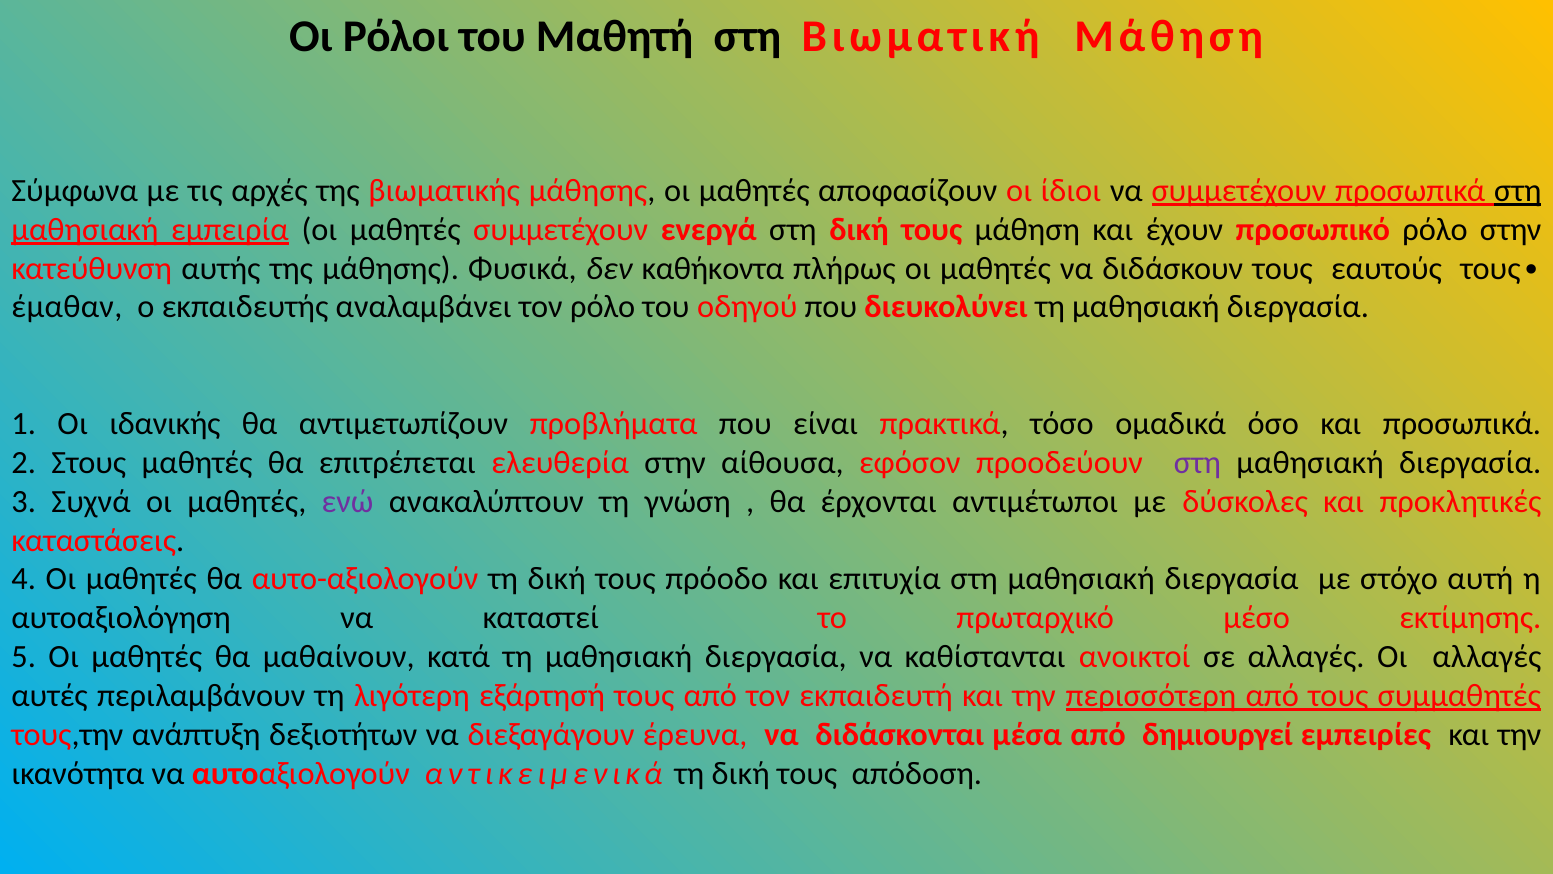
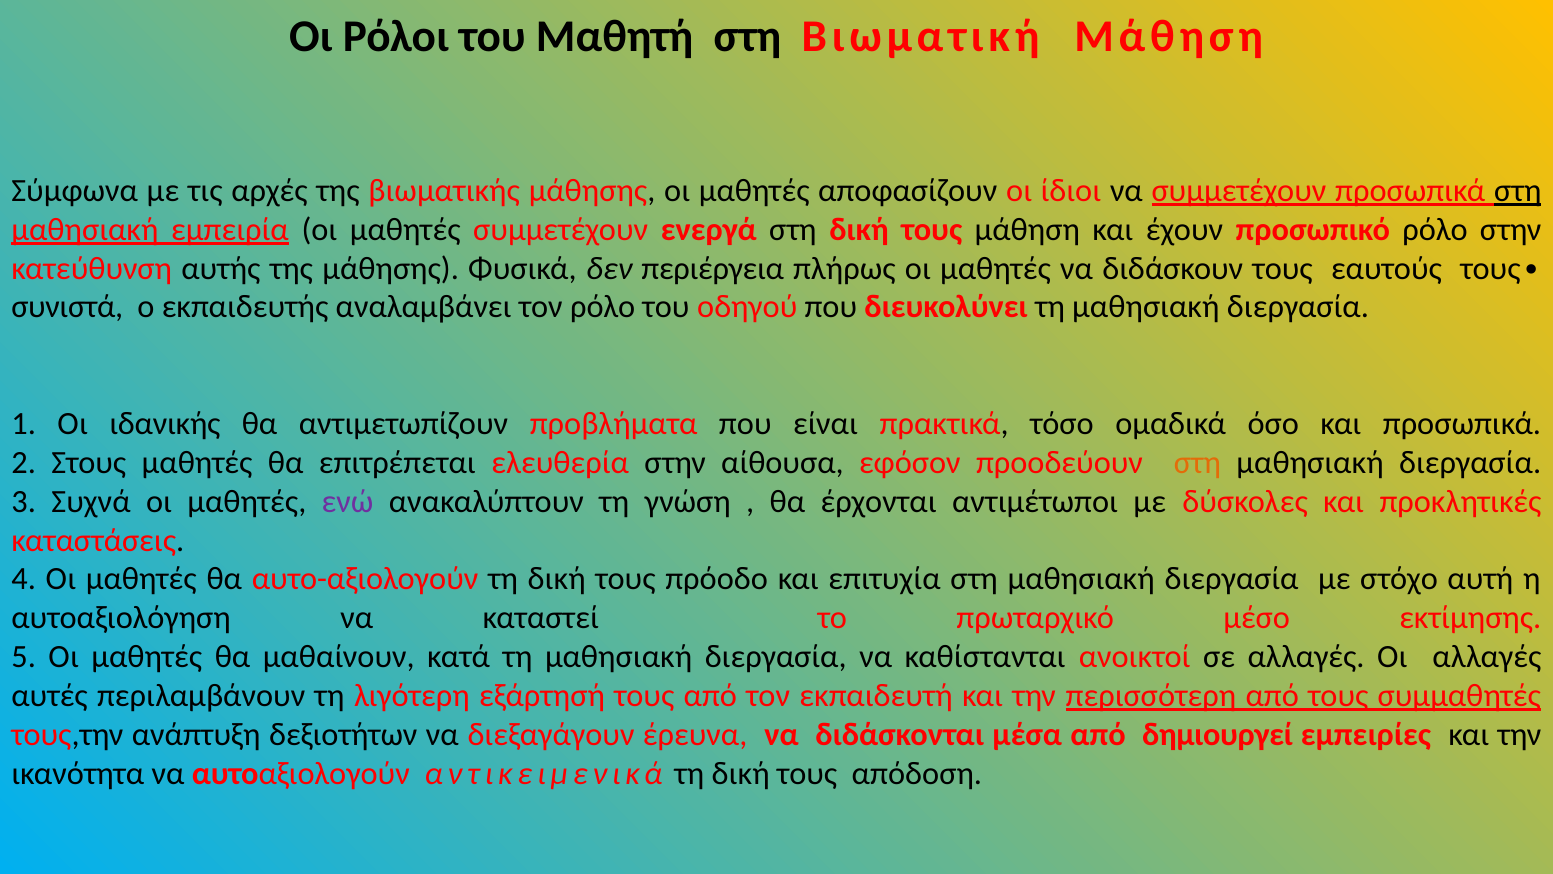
καθήκοντα: καθήκοντα -> περιέργεια
έμαθαν: έμαθαν -> συνιστά
στη at (1197, 462) colour: purple -> orange
